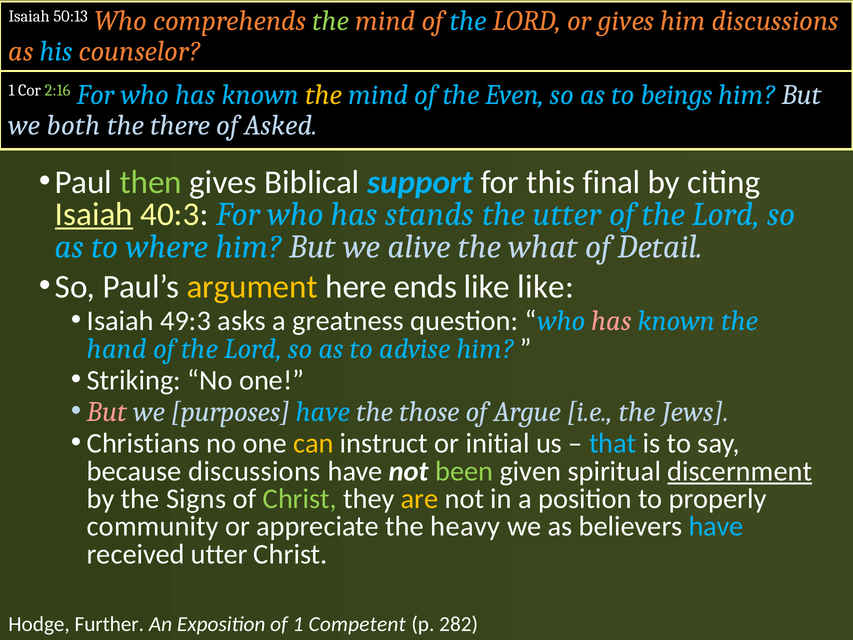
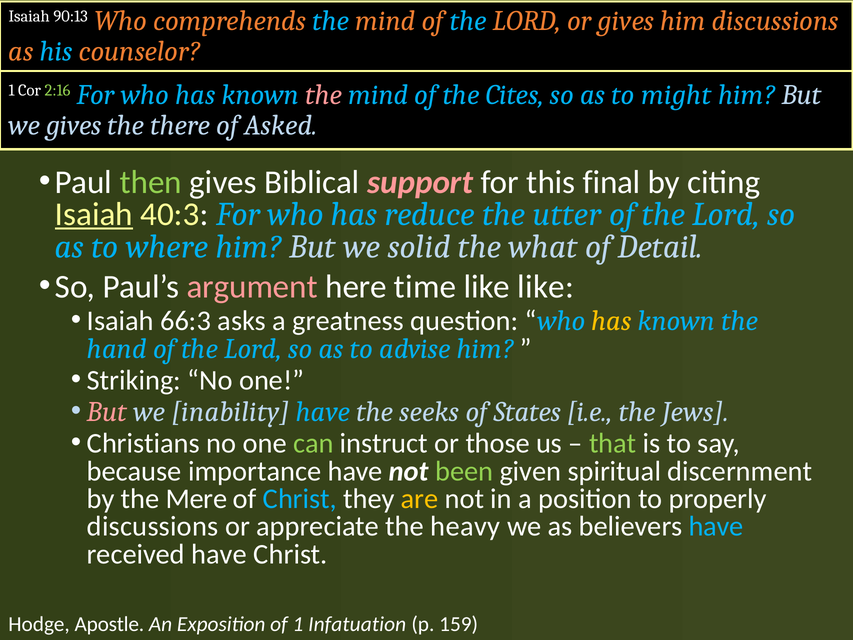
50:13: 50:13 -> 90:13
the at (331, 21) colour: light green -> light blue
the at (324, 95) colour: yellow -> pink
Even: Even -> Cites
beings: beings -> might
we both: both -> gives
support colour: light blue -> pink
stands: stands -> reduce
alive: alive -> solid
argument colour: yellow -> pink
ends: ends -> time
49:3: 49:3 -> 66:3
has at (611, 321) colour: pink -> yellow
purposes: purposes -> inability
those: those -> seeks
Argue: Argue -> States
can colour: yellow -> light green
initial: initial -> those
that colour: light blue -> light green
because discussions: discussions -> importance
discernment underline: present -> none
Signs: Signs -> Mere
Christ at (300, 499) colour: light green -> light blue
community at (153, 526): community -> discussions
received utter: utter -> have
Further: Further -> Apostle
Competent: Competent -> Infatuation
282: 282 -> 159
